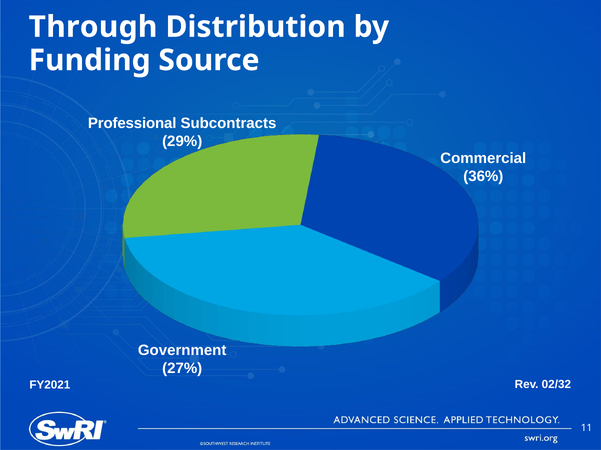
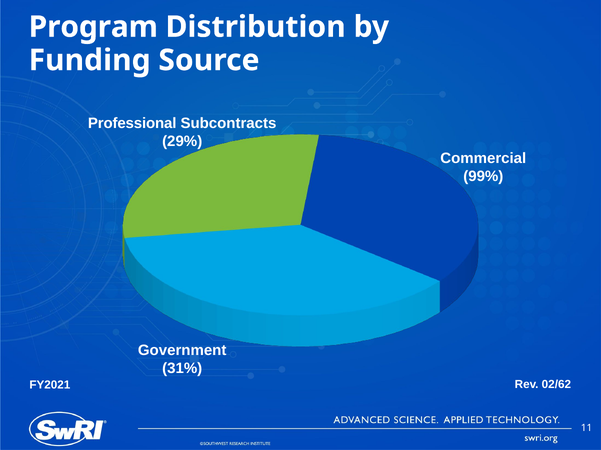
Through: Through -> Program
36%: 36% -> 99%
27%: 27% -> 31%
02/32: 02/32 -> 02/62
